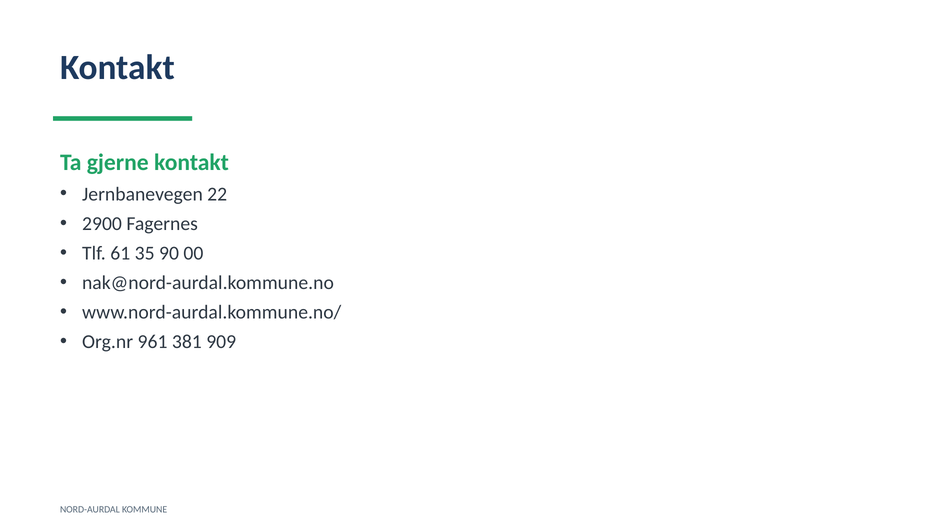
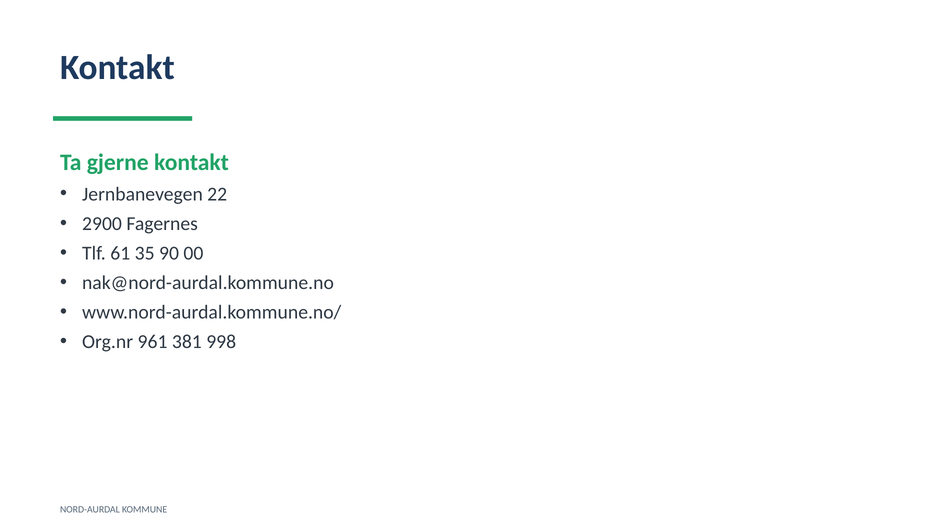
909: 909 -> 998
